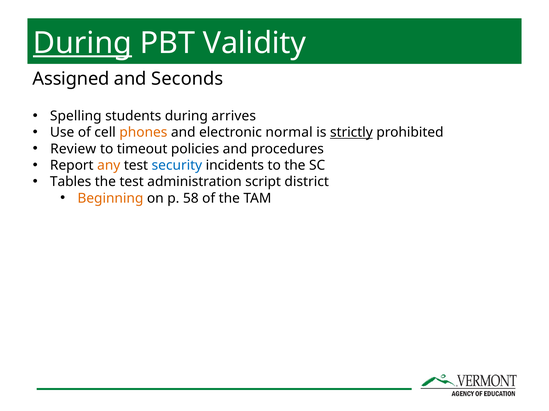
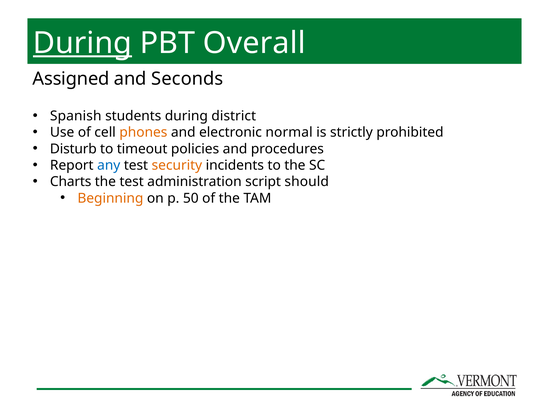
Validity: Validity -> Overall
Spelling: Spelling -> Spanish
arrives: arrives -> district
strictly underline: present -> none
Review: Review -> Disturb
any colour: orange -> blue
security colour: blue -> orange
Tables: Tables -> Charts
district: district -> should
58: 58 -> 50
